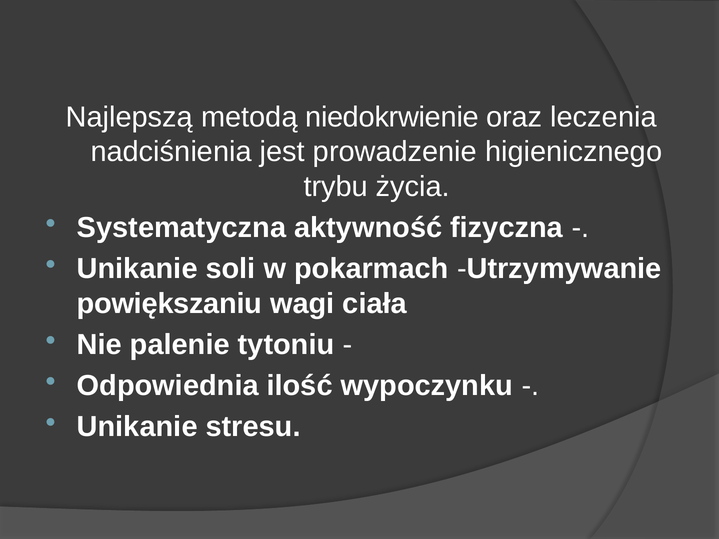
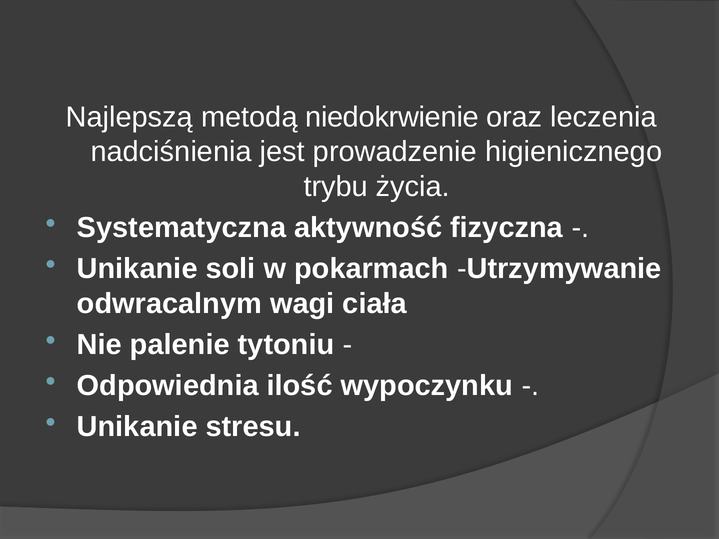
powiększaniu: powiększaniu -> odwracalnym
